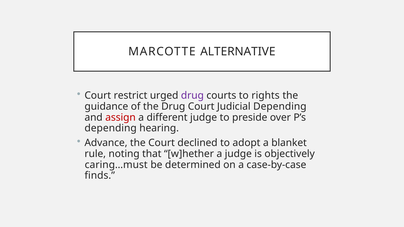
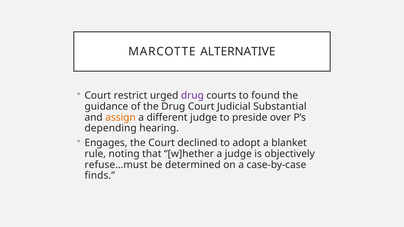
rights: rights -> found
Judicial Depending: Depending -> Substantial
assign colour: red -> orange
Advance: Advance -> Engages
caring…must: caring…must -> refuse…must
